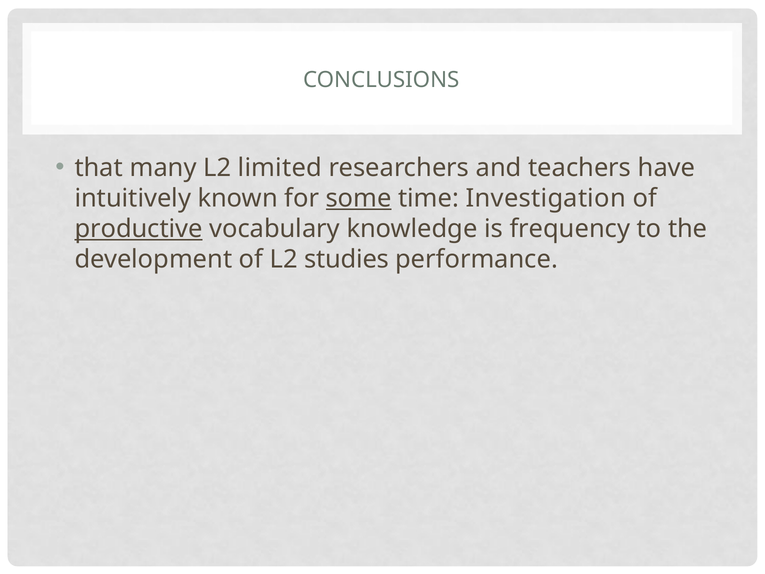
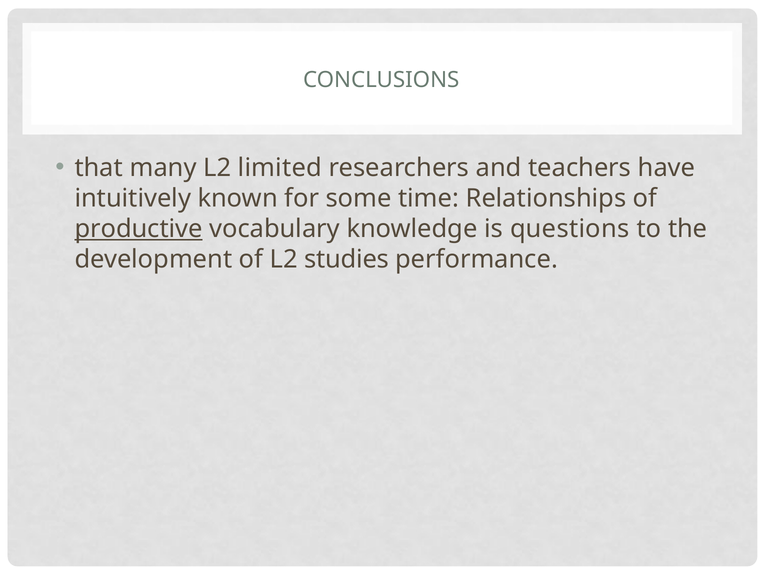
some underline: present -> none
Investigation: Investigation -> Relationships
frequency: frequency -> questions
